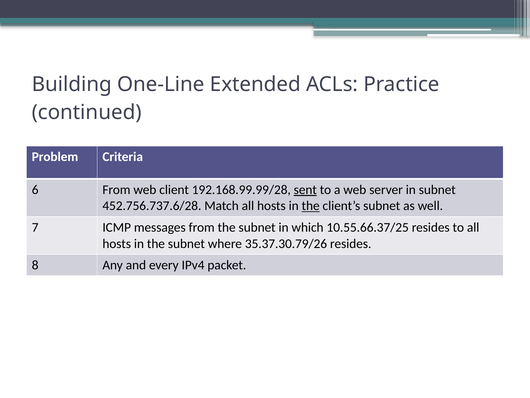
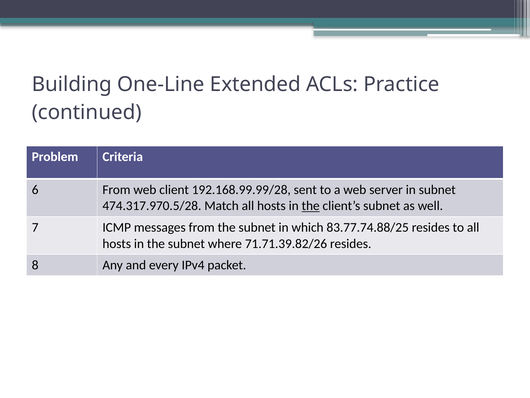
sent underline: present -> none
452.756.737.6/28: 452.756.737.6/28 -> 474.317.970.5/28
10.55.66.37/25: 10.55.66.37/25 -> 83.77.74.88/25
35.37.30.79/26: 35.37.30.79/26 -> 71.71.39.82/26
